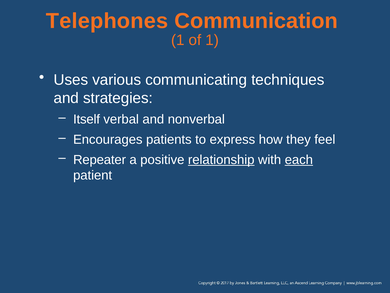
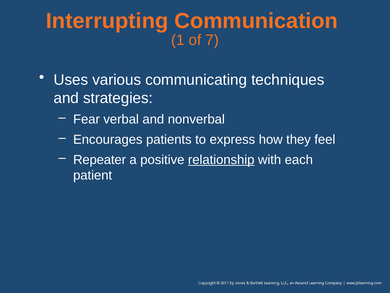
Telephones: Telephones -> Interrupting
of 1: 1 -> 7
Itself: Itself -> Fear
each underline: present -> none
